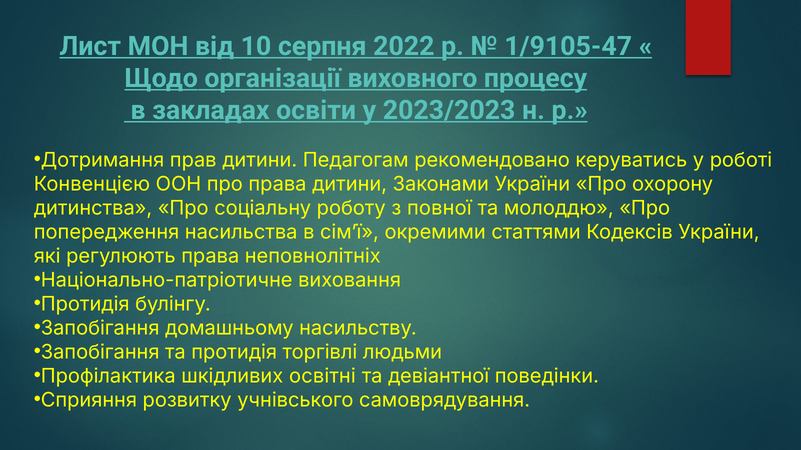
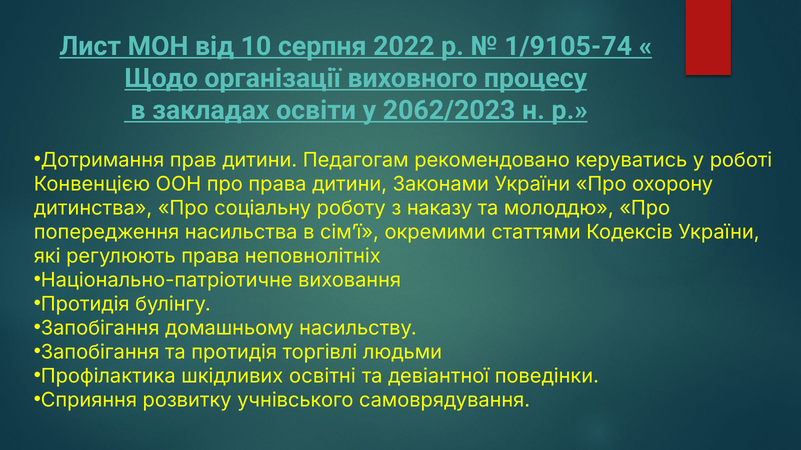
1/9105-47: 1/9105-47 -> 1/9105-74
2023/2023: 2023/2023 -> 2062/2023
повної: повної -> наказу
